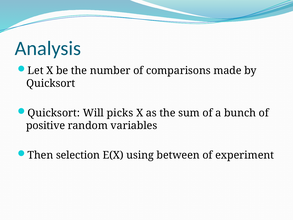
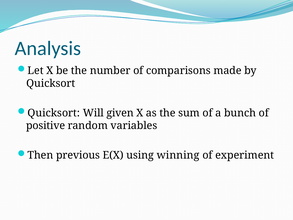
picks: picks -> given
selection: selection -> previous
between: between -> winning
